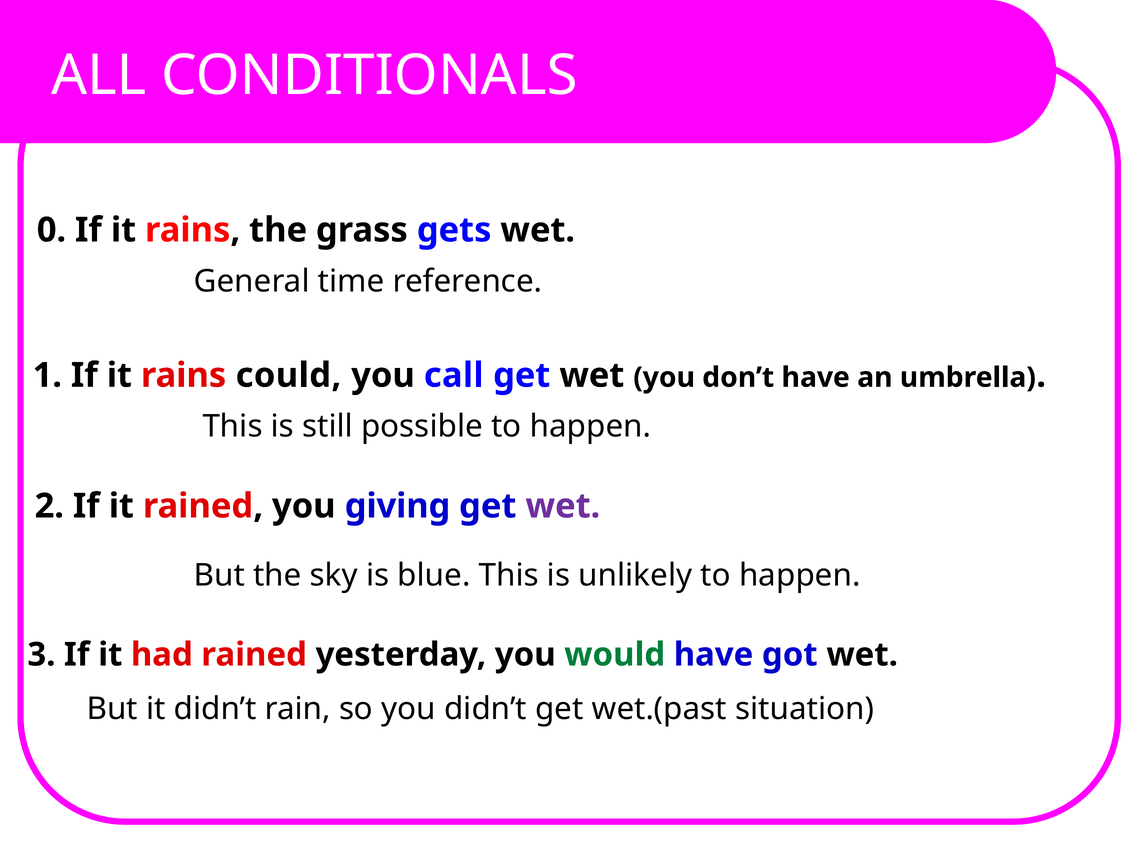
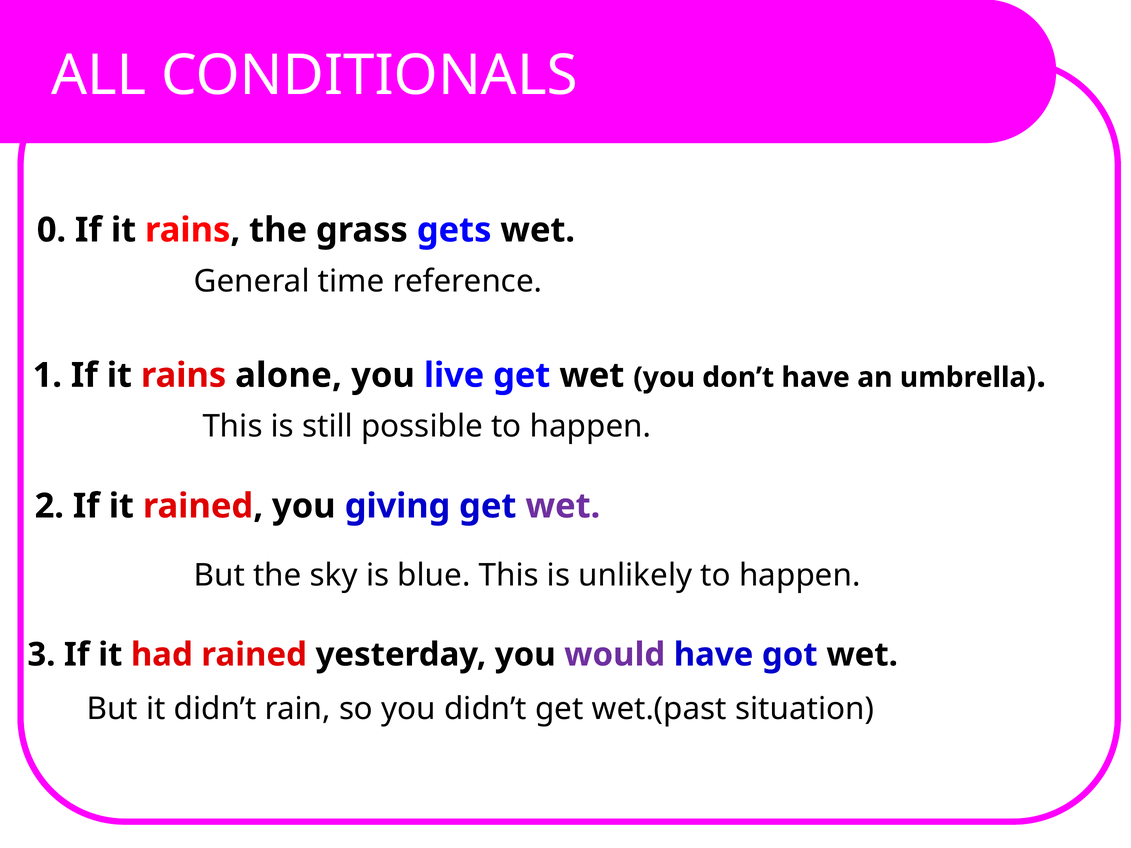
could: could -> alone
call: call -> live
would colour: green -> purple
